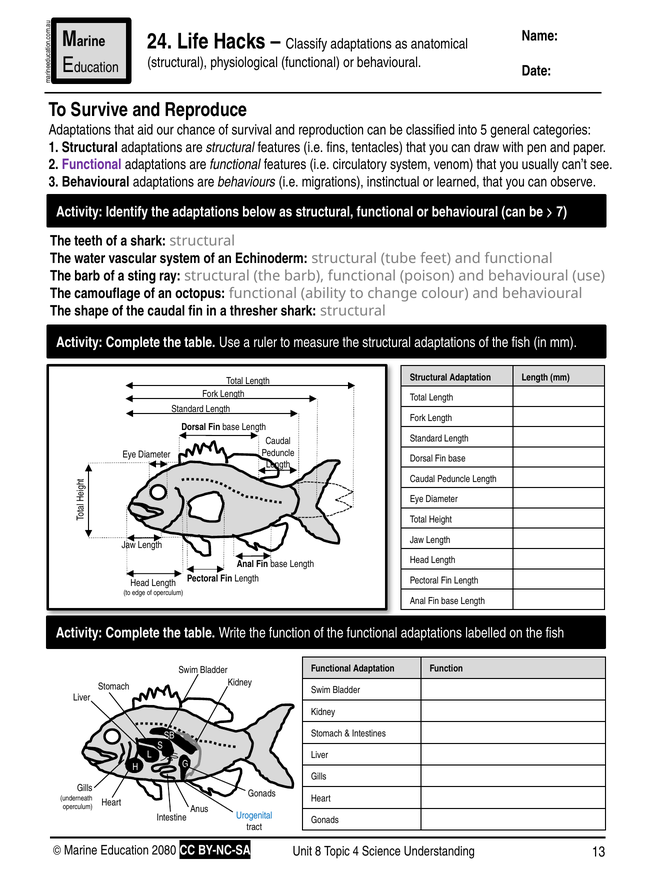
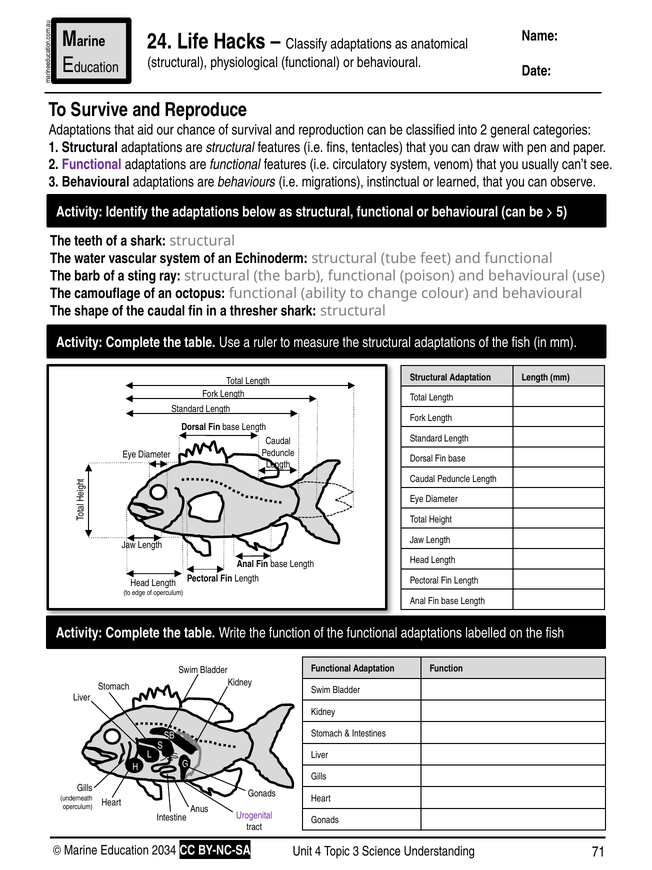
into 5: 5 -> 2
7: 7 -> 5
Urogenital colour: blue -> purple
2080: 2080 -> 2034
13: 13 -> 71
8: 8 -> 4
Topic 4: 4 -> 3
